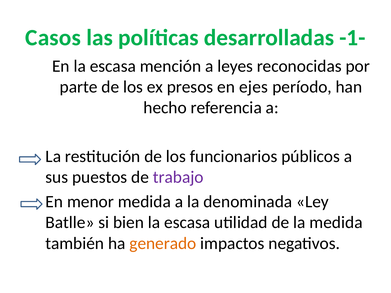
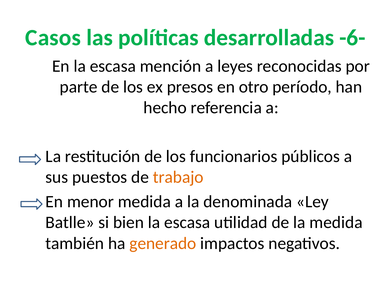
-1-: -1- -> -6-
ejes: ejes -> otro
trabajo colour: purple -> orange
